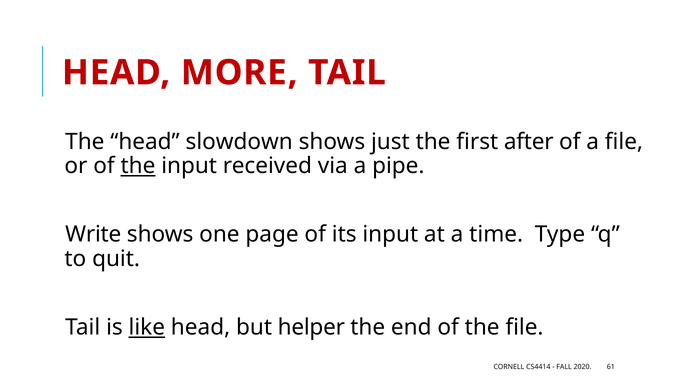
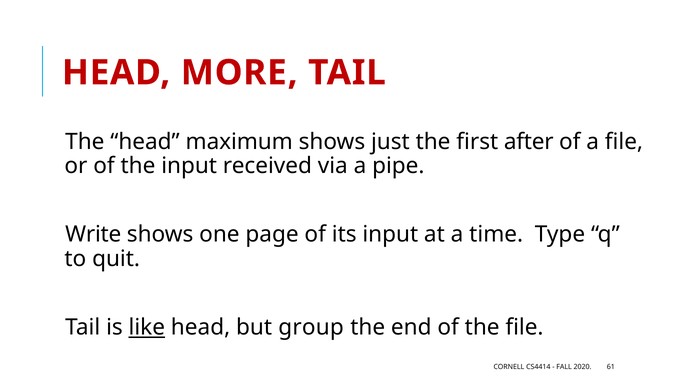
slowdown: slowdown -> maximum
the at (138, 166) underline: present -> none
helper: helper -> group
